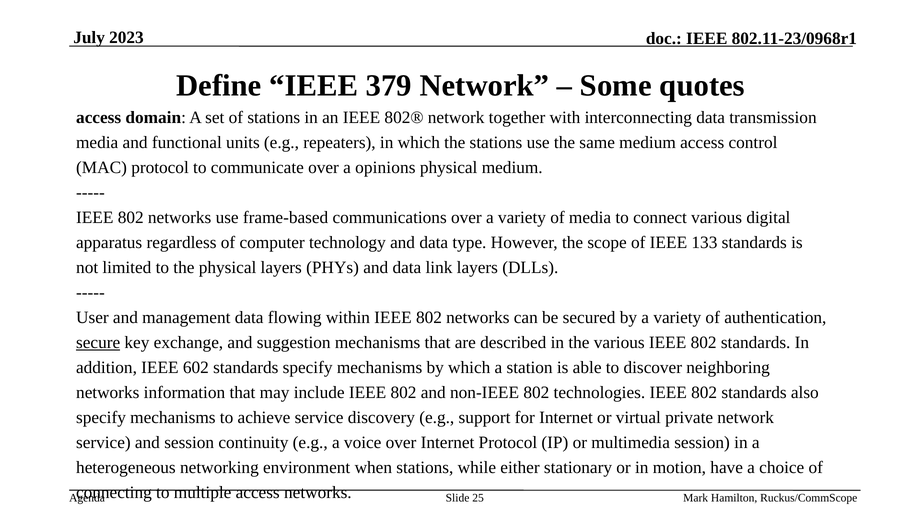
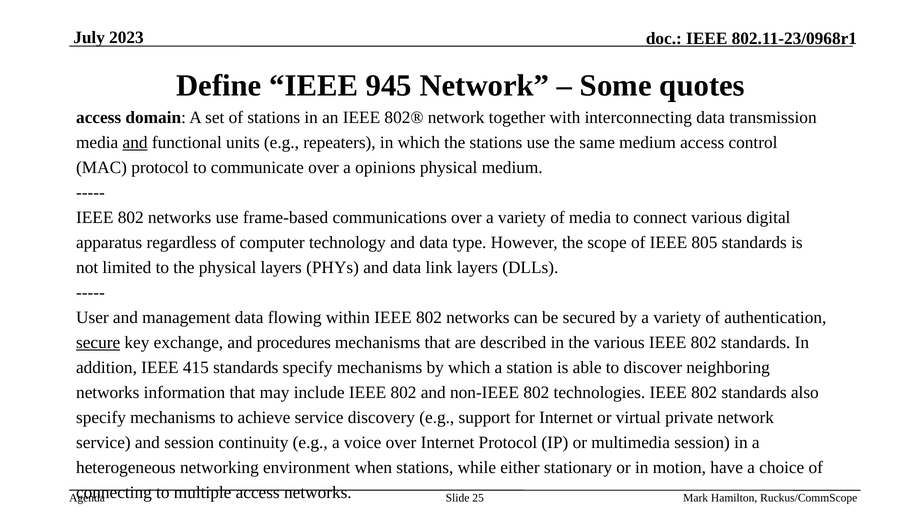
379: 379 -> 945
and at (135, 142) underline: none -> present
133: 133 -> 805
suggestion: suggestion -> procedures
602: 602 -> 415
